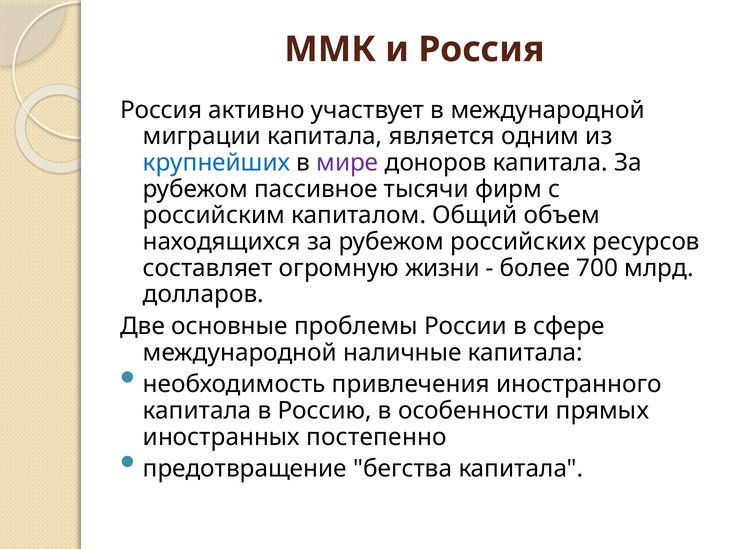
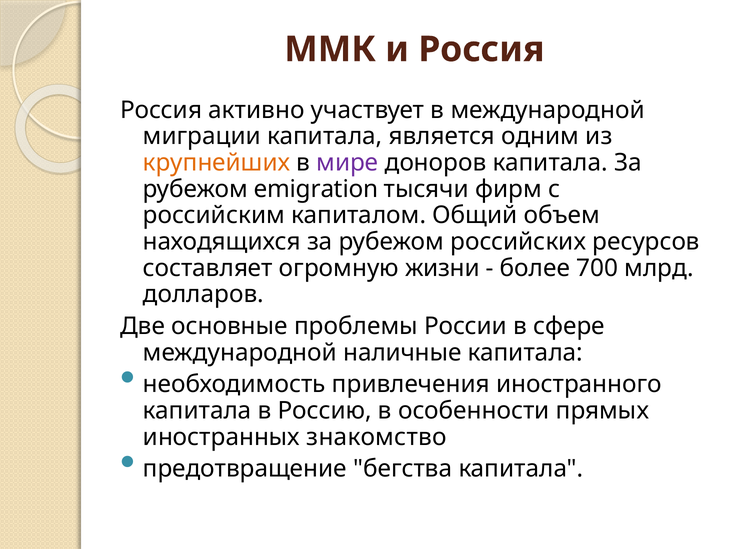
крупнейших colour: blue -> orange
пассивное: пассивное -> emigration
постепенно: постепенно -> знакомство
